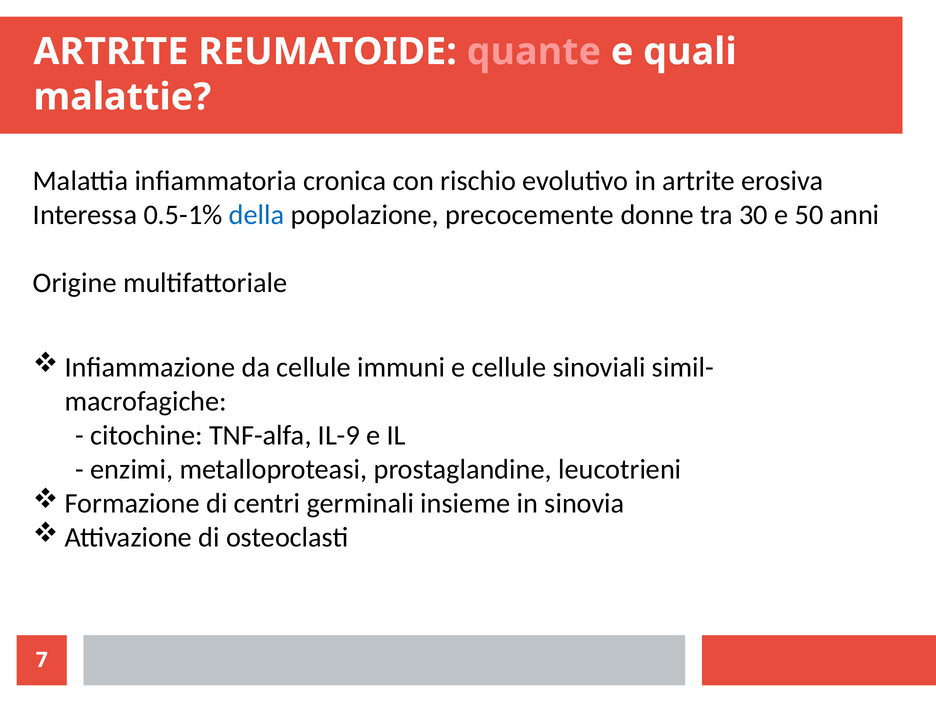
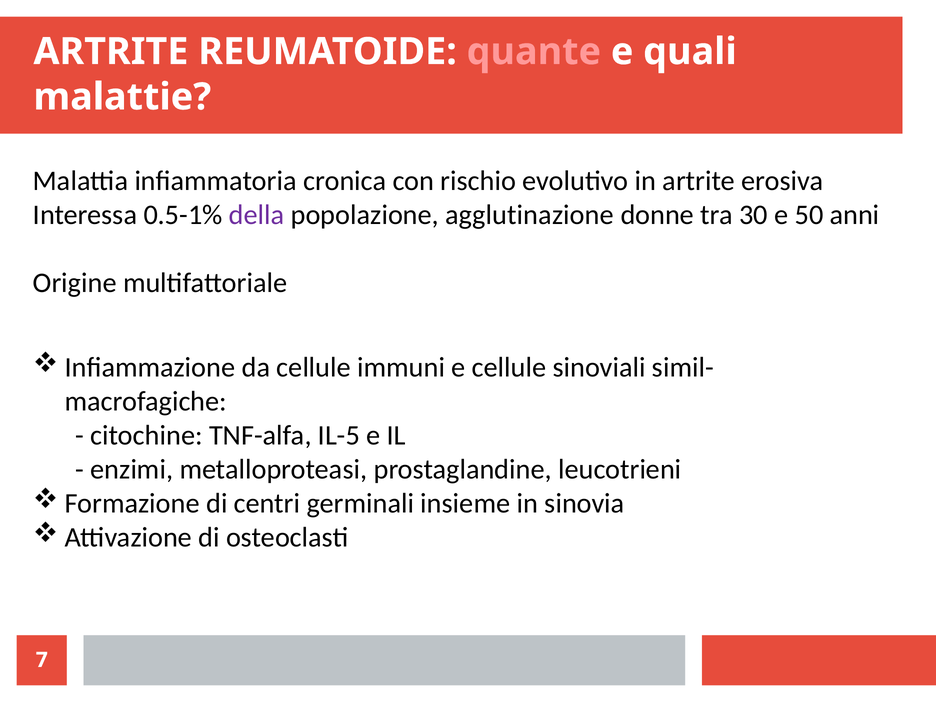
della colour: blue -> purple
precocemente: precocemente -> agglutinazione
IL-9: IL-9 -> IL-5
